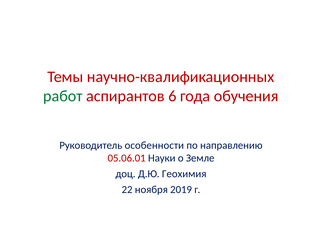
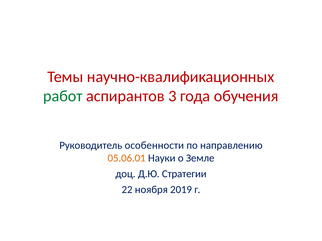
6: 6 -> 3
05.06.01 colour: red -> orange
Геохимия: Геохимия -> Стратегии
